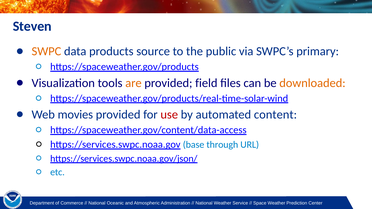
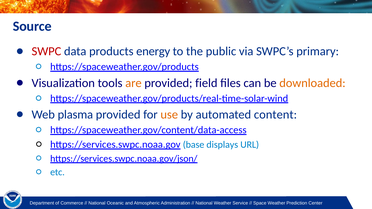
Steven: Steven -> Source
SWPC colour: orange -> red
source: source -> energy
movies: movies -> plasma
use colour: red -> orange
through: through -> displays
